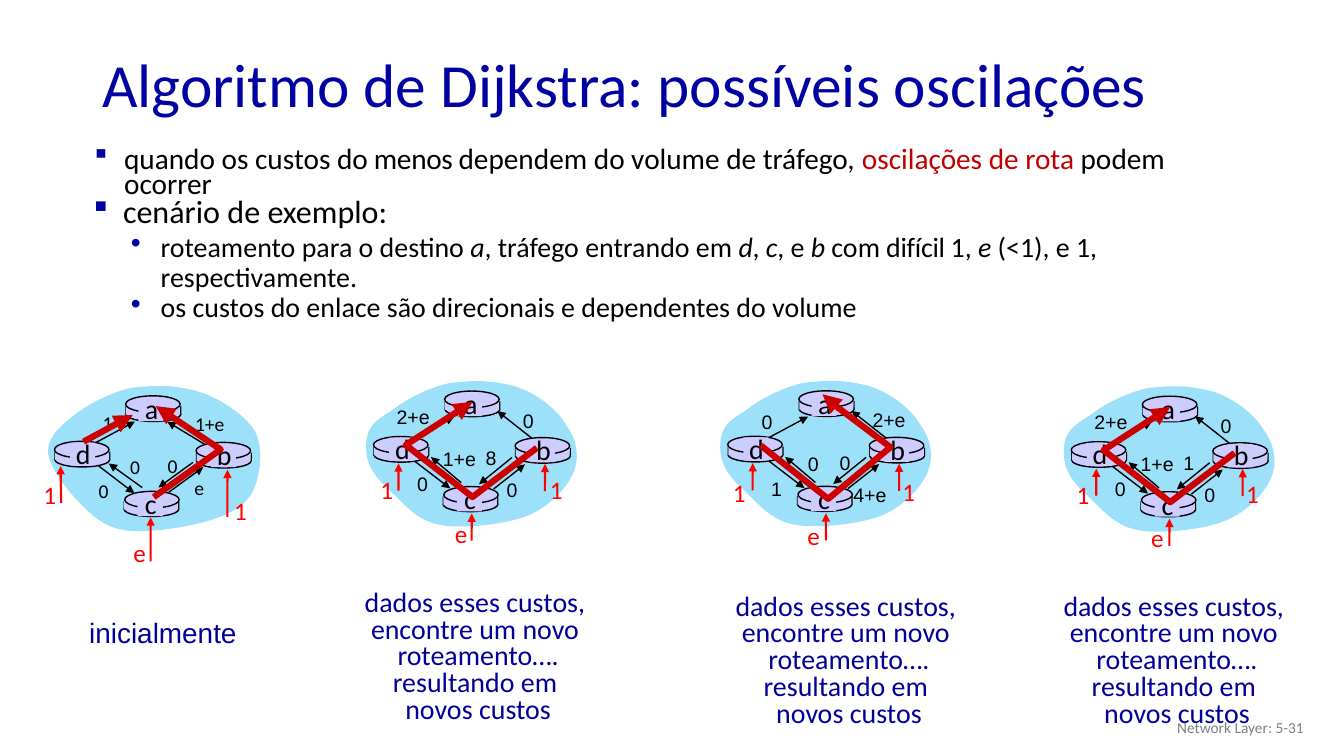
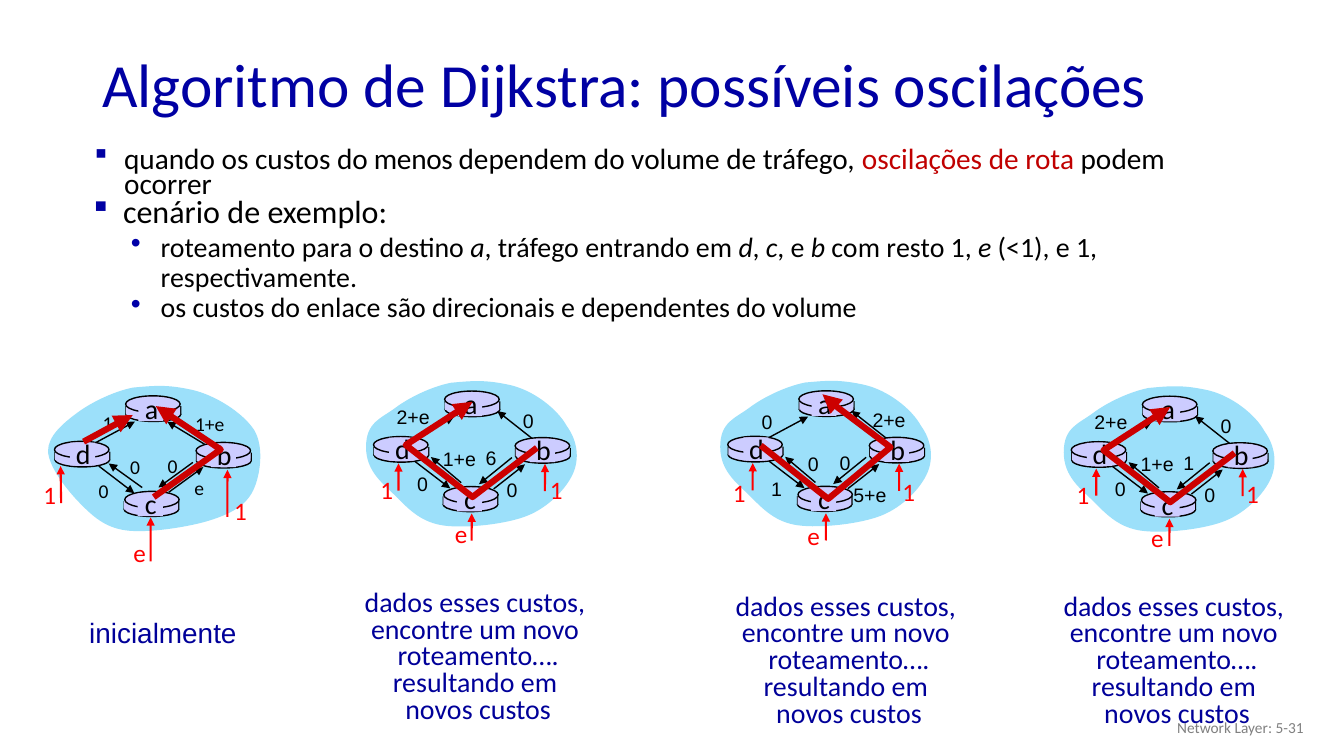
difícil: difícil -> resto
8: 8 -> 6
4+e: 4+e -> 5+e
